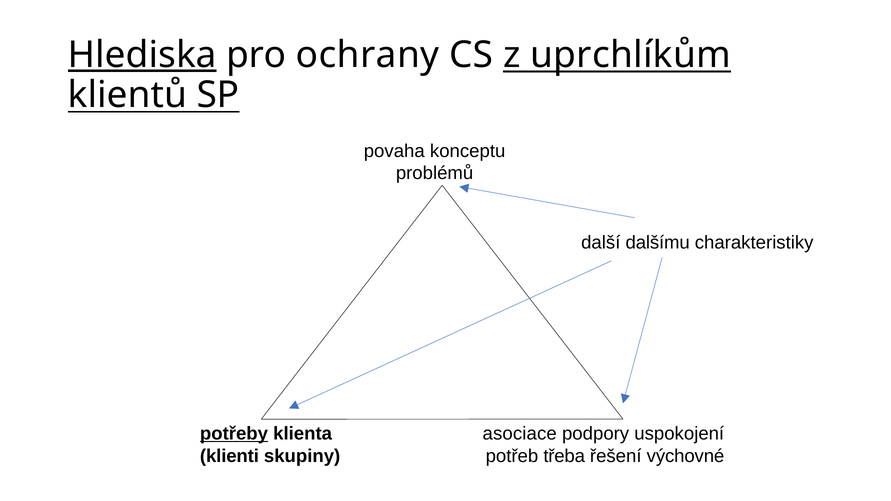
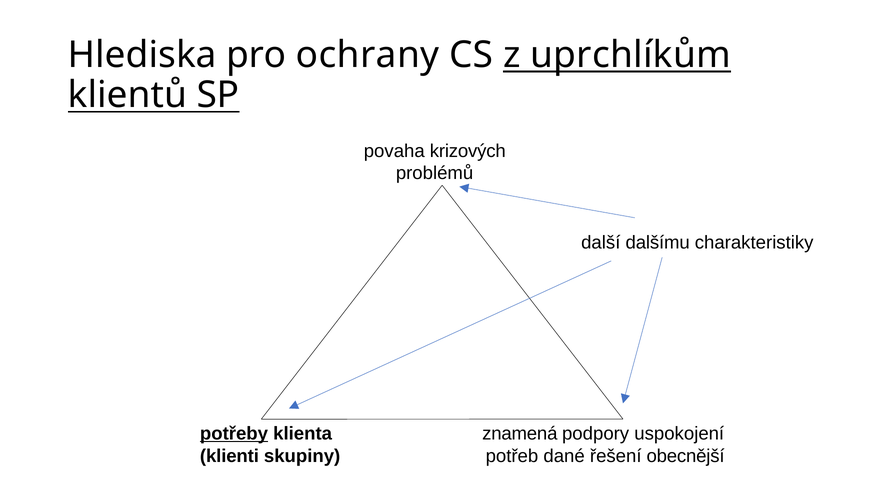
Hlediska underline: present -> none
konceptu: konceptu -> krizových
asociace: asociace -> znamená
třeba: třeba -> dané
výchovné: výchovné -> obecnější
